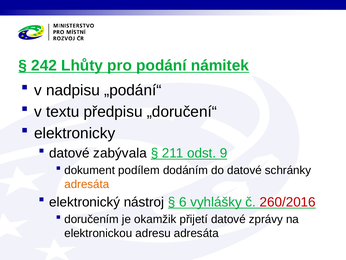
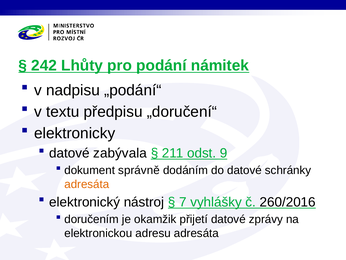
podílem: podílem -> správně
6: 6 -> 7
260/2016 colour: red -> black
